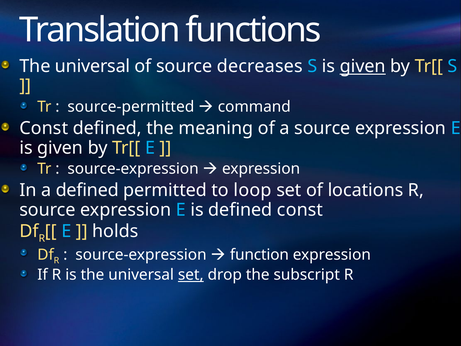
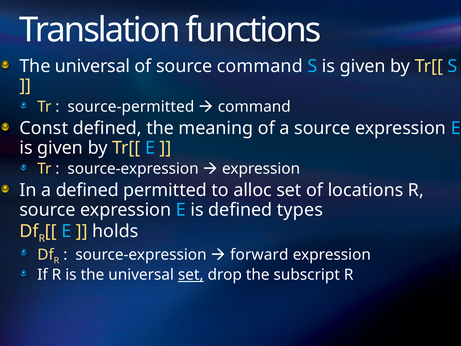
source decreases: decreases -> command
given at (363, 66) underline: present -> none
loop: loop -> alloc
defined const: const -> types
function: function -> forward
